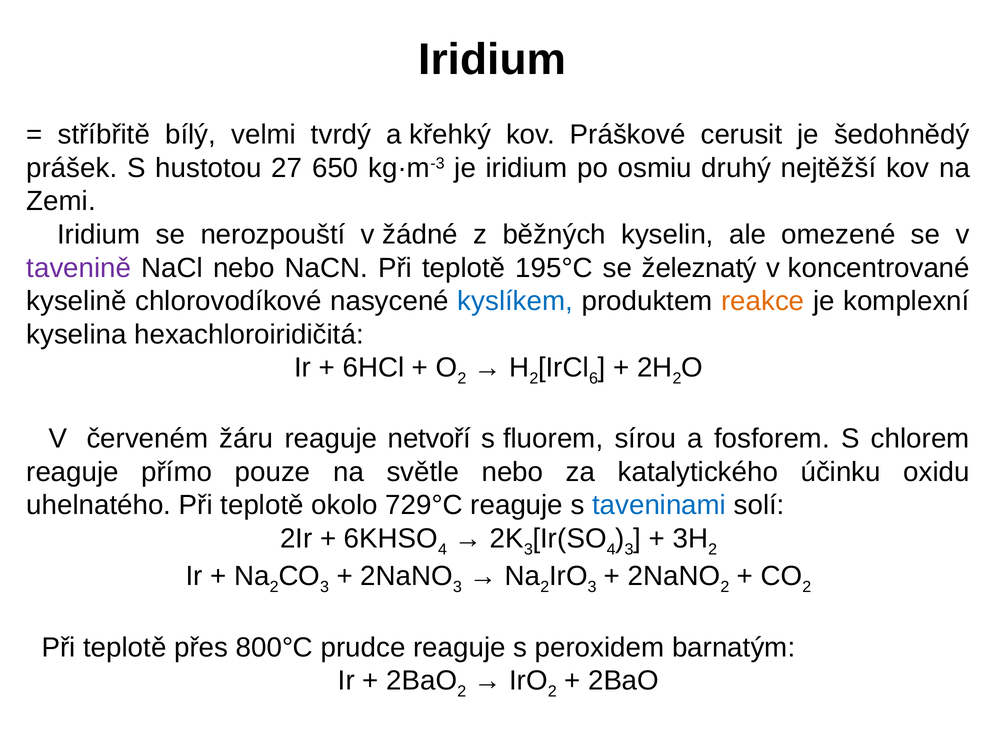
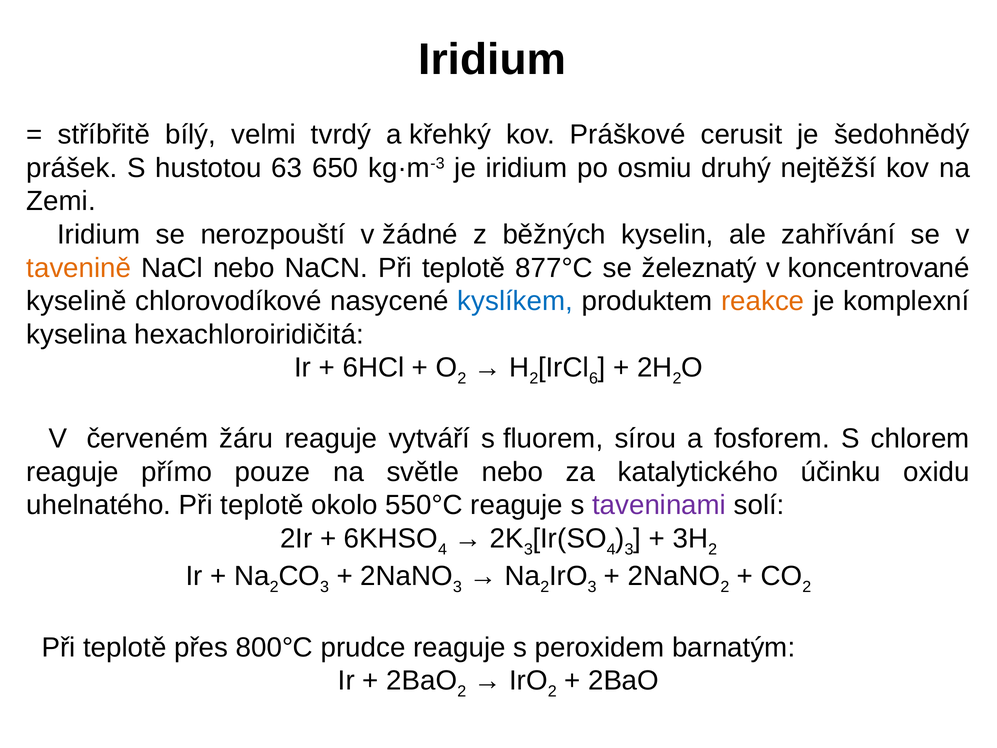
27: 27 -> 63
omezené: omezené -> zahřívání
tavenině colour: purple -> orange
195°C: 195°C -> 877°C
netvoří: netvoří -> vytváří
729°C: 729°C -> 550°C
taveninami colour: blue -> purple
